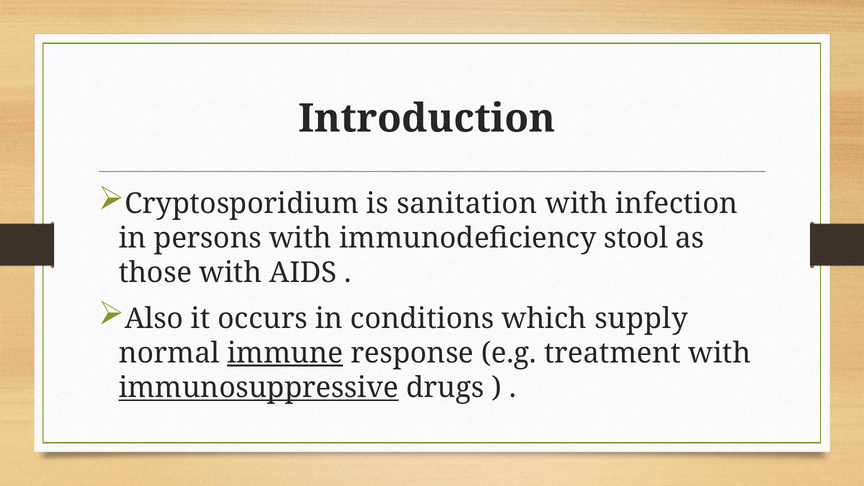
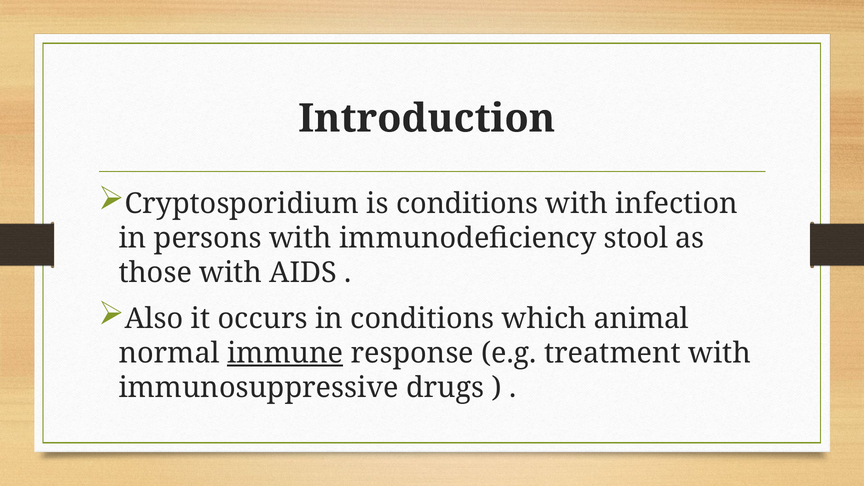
is sanitation: sanitation -> conditions
supply: supply -> animal
immunosuppressive underline: present -> none
